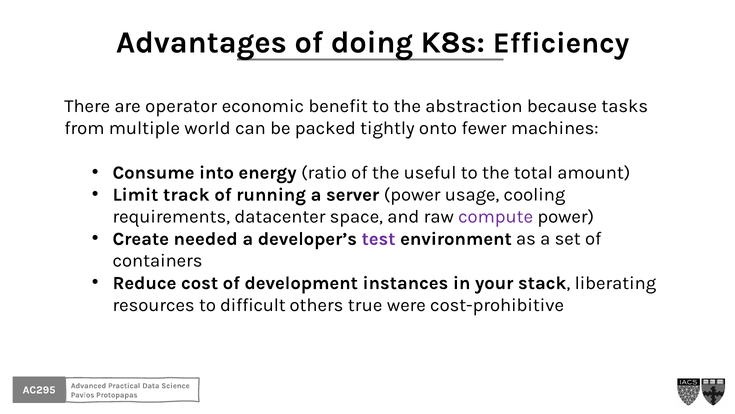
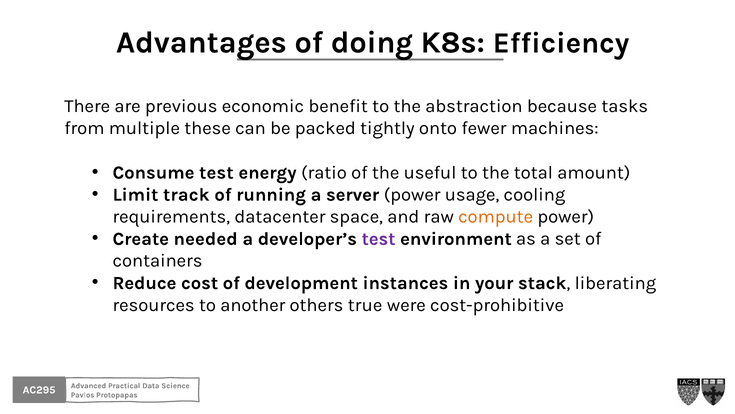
operator: operator -> previous
world: world -> these
Consume into: into -> test
compute colour: purple -> orange
difficult: difficult -> another
